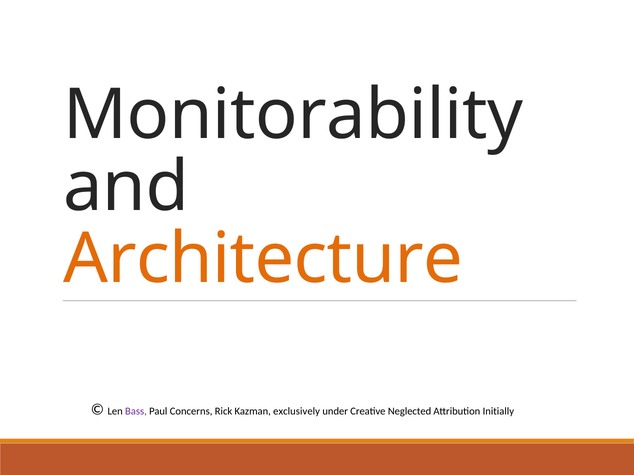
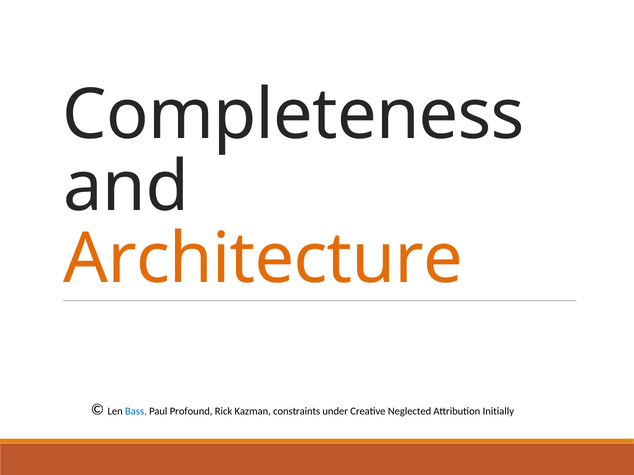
Monitorability: Monitorability -> Completeness
Bass colour: purple -> blue
Concerns: Concerns -> Profound
exclusively: exclusively -> constraints
